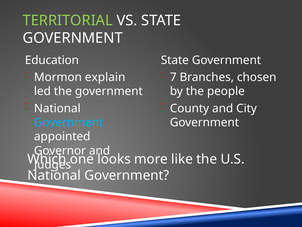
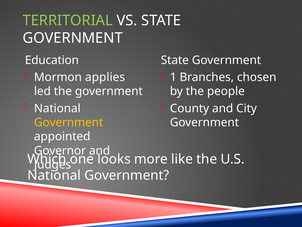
explain: explain -> applies
7: 7 -> 1
Government at (69, 122) colour: light blue -> yellow
